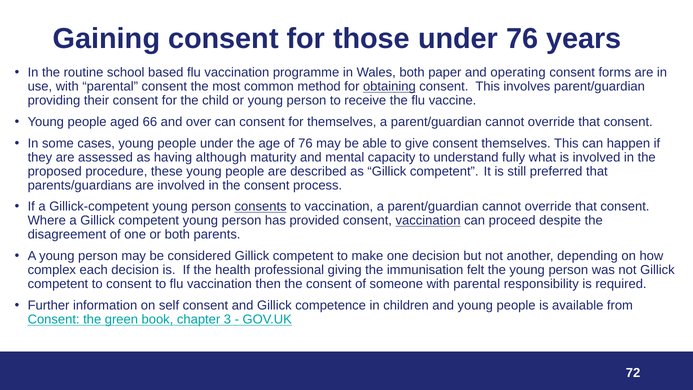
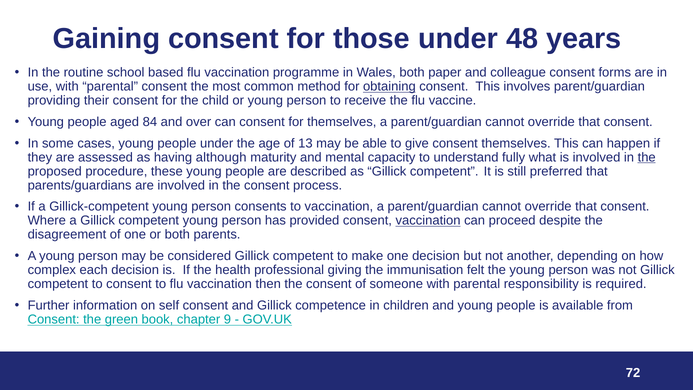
under 76: 76 -> 48
operating: operating -> colleague
66: 66 -> 84
of 76: 76 -> 13
the at (647, 157) underline: none -> present
consents underline: present -> none
3: 3 -> 9
